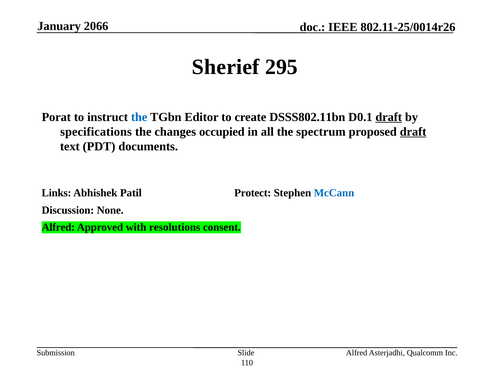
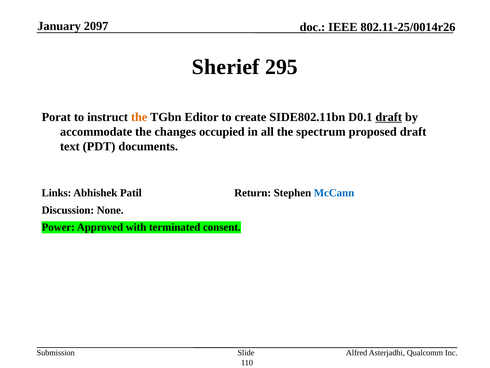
2066: 2066 -> 2097
the at (139, 117) colour: blue -> orange
DSSS802.11bn: DSSS802.11bn -> SIDE802.11bn
specifications: specifications -> accommodate
draft at (413, 132) underline: present -> none
Protect: Protect -> Return
Alfred at (58, 227): Alfred -> Power
resolutions: resolutions -> terminated
